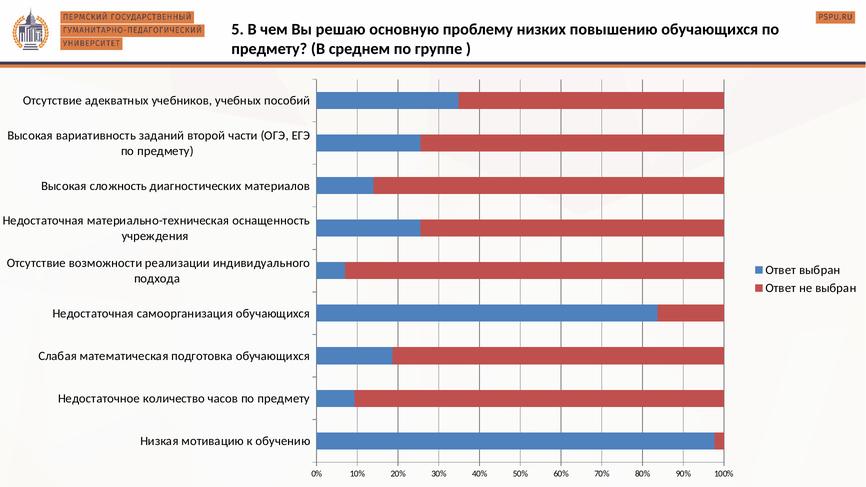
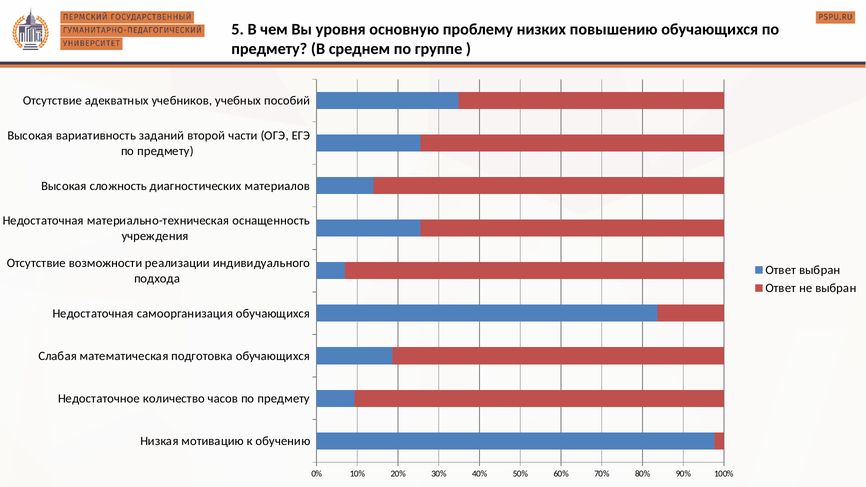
решаю: решаю -> уровня
